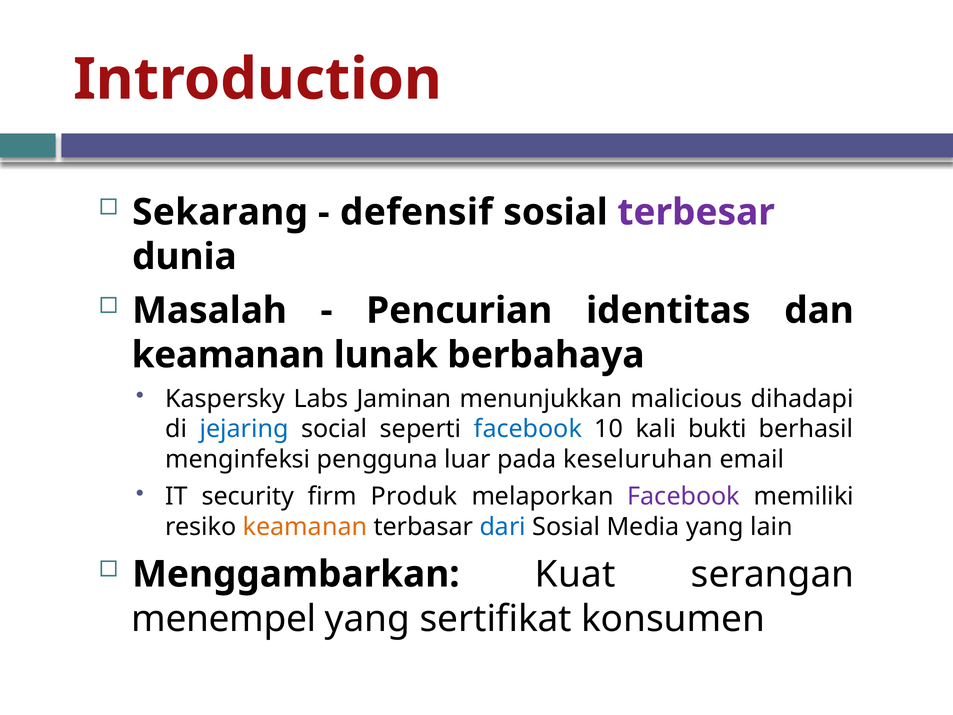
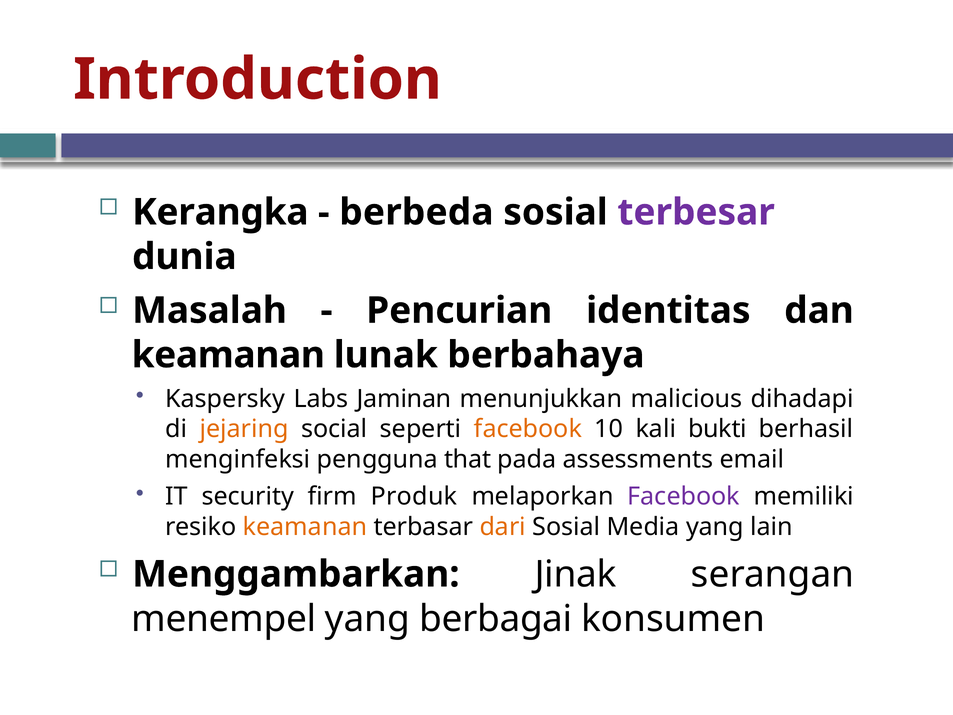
Sekarang: Sekarang -> Kerangka
defensif: defensif -> berbeda
jejaring colour: blue -> orange
facebook at (528, 429) colour: blue -> orange
luar: luar -> that
keseluruhan: keseluruhan -> assessments
dari colour: blue -> orange
Kuat: Kuat -> Jinak
sertifikat: sertifikat -> berbagai
